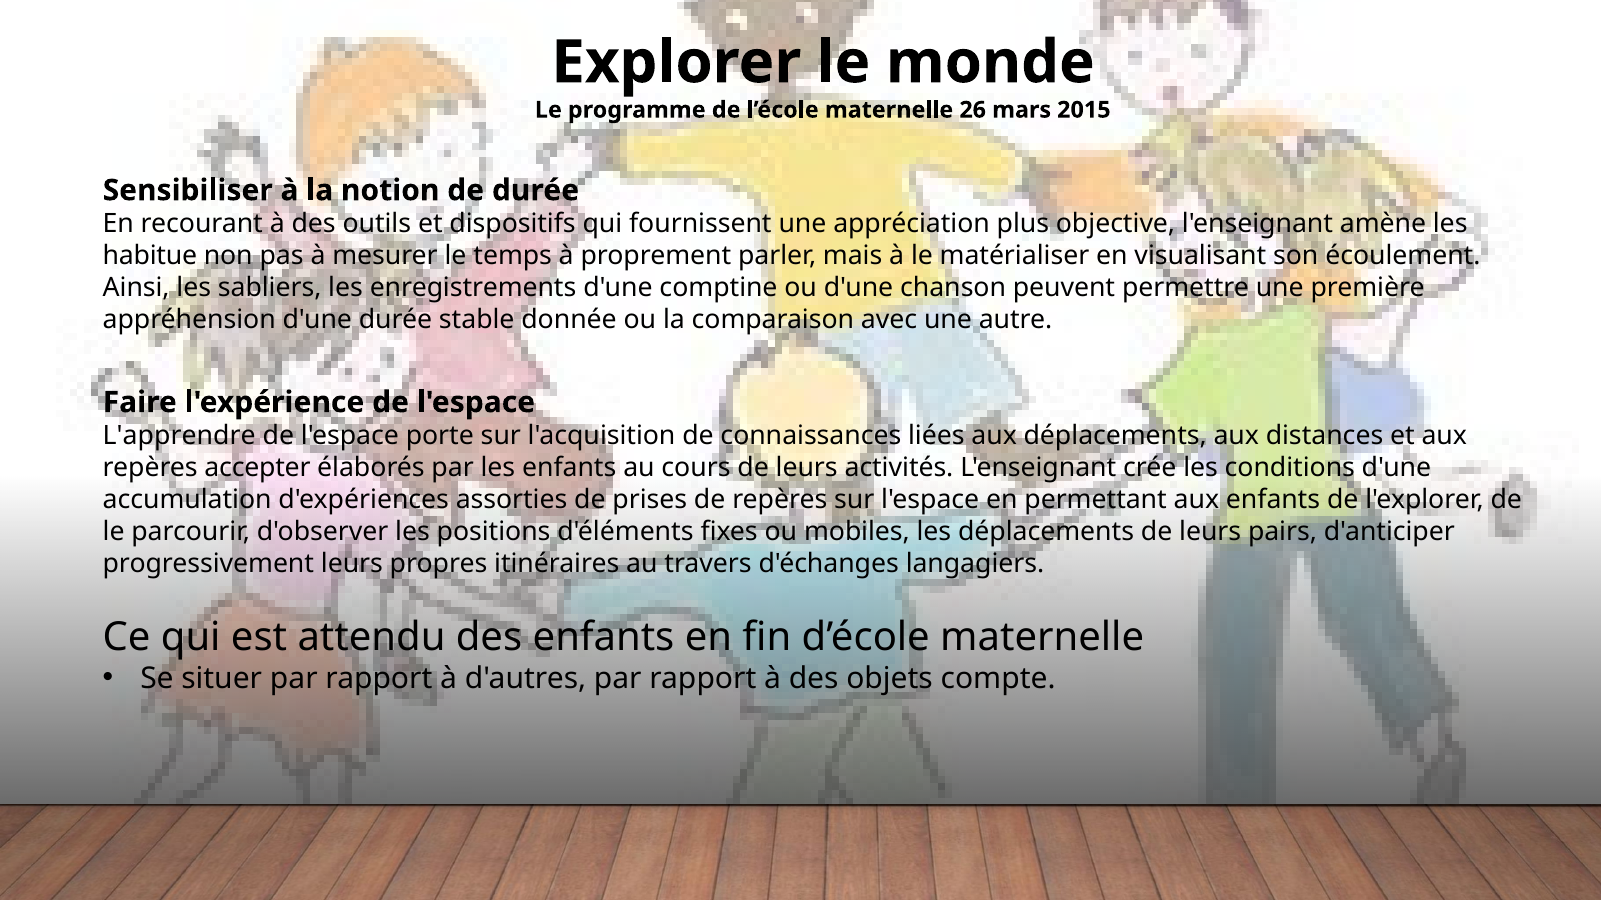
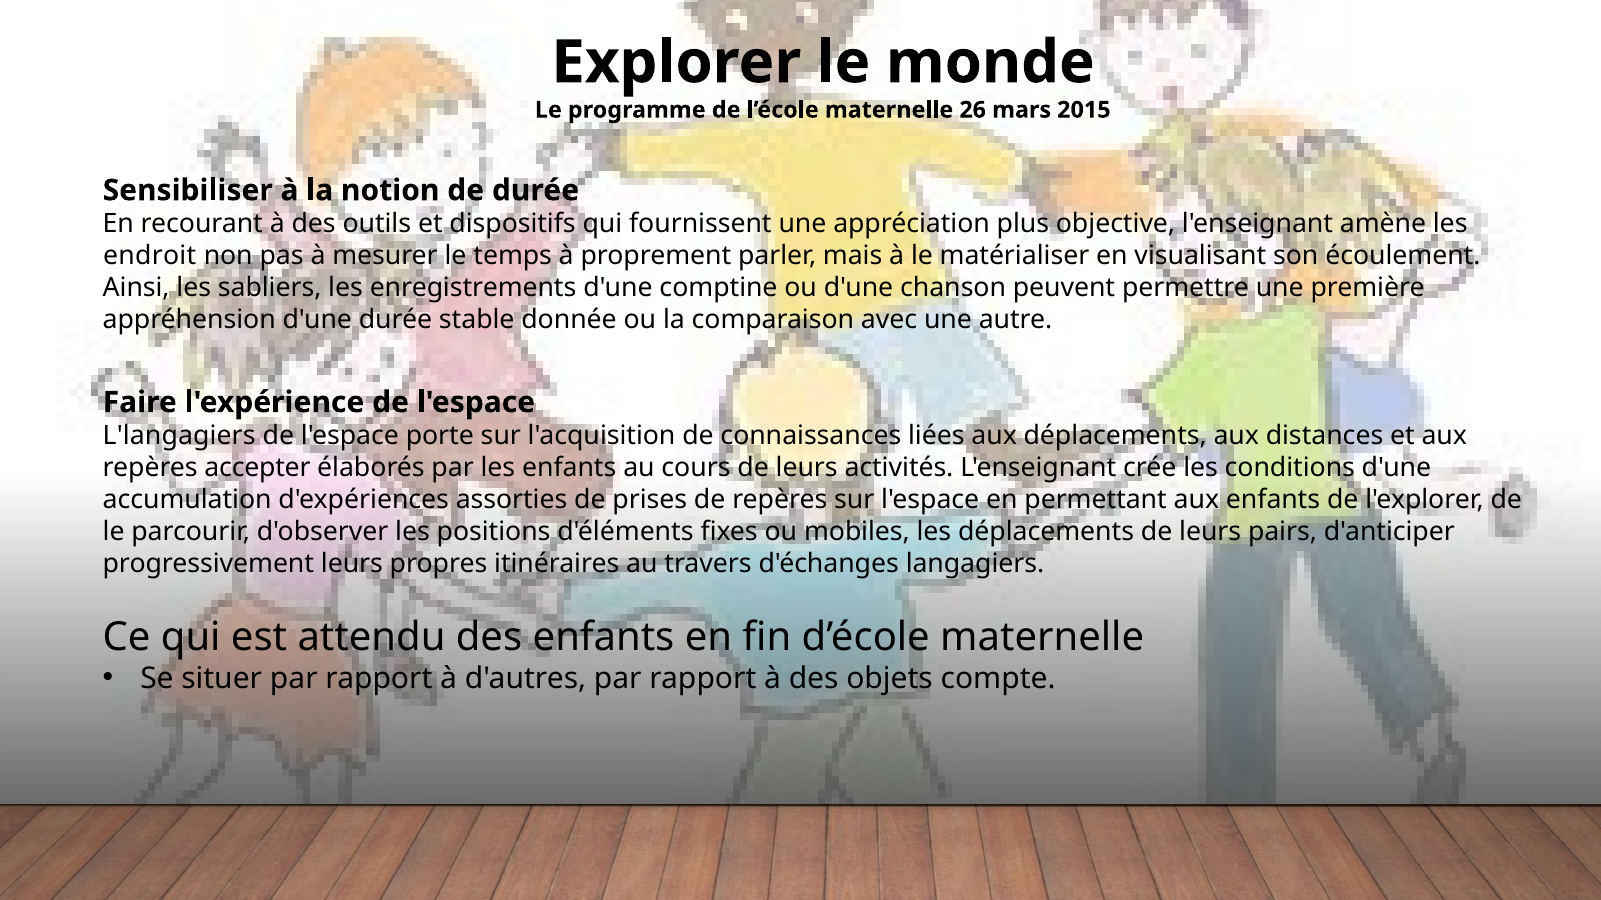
habitue: habitue -> endroit
L'apprendre: L'apprendre -> L'langagiers
